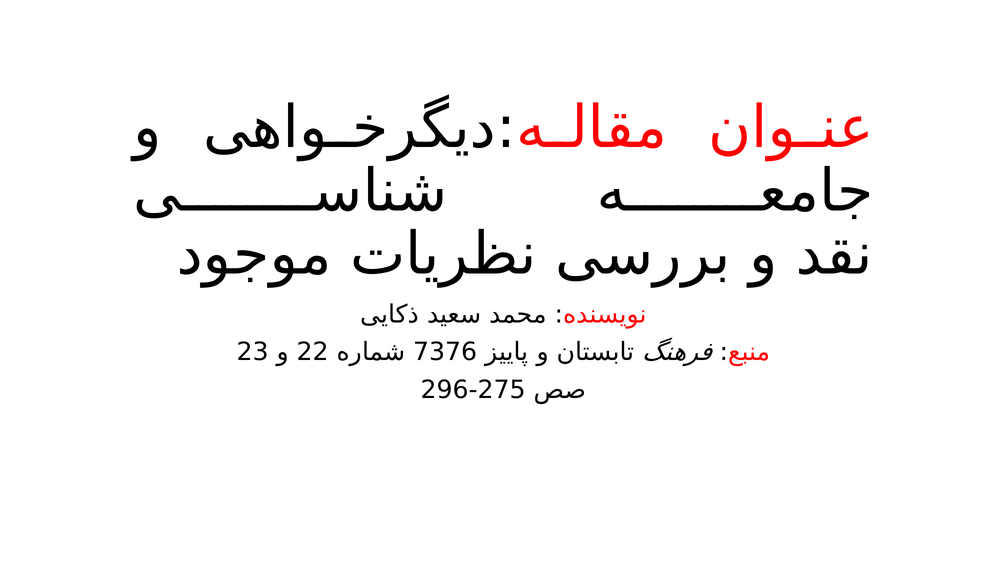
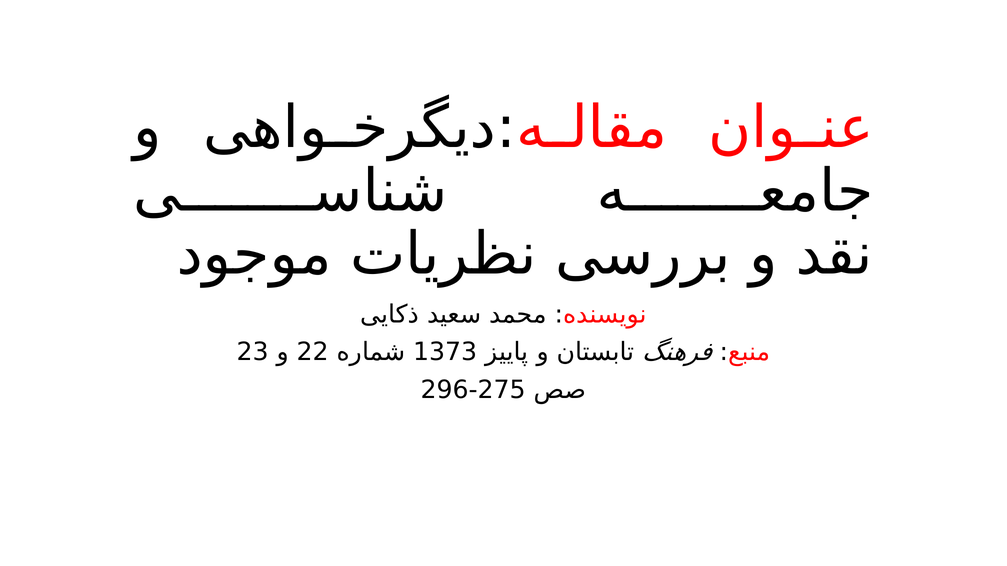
7376: 7376 -> 1373
